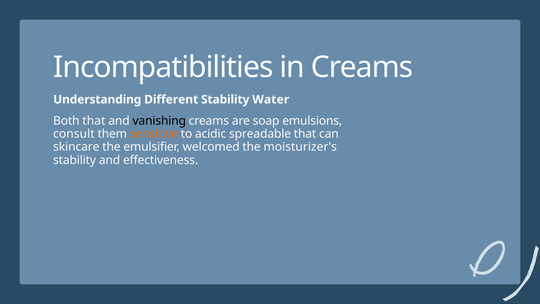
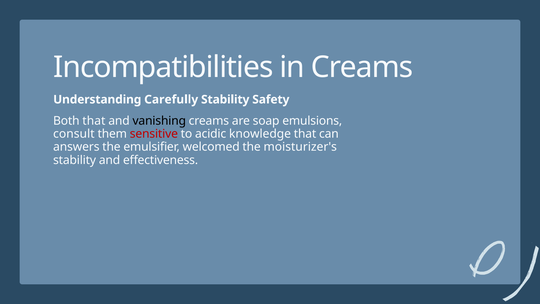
Different: Different -> Carefully
Water: Water -> Safety
sensitive colour: orange -> red
spreadable: spreadable -> knowledge
skincare: skincare -> answers
